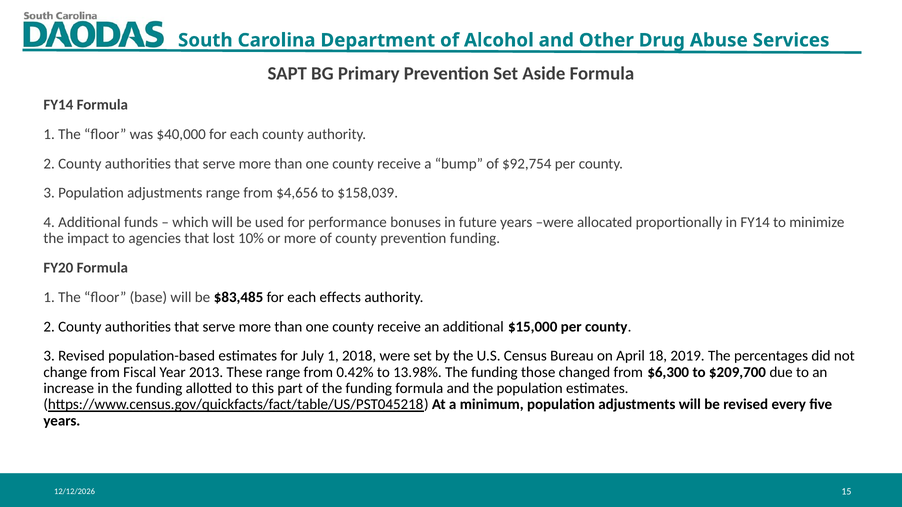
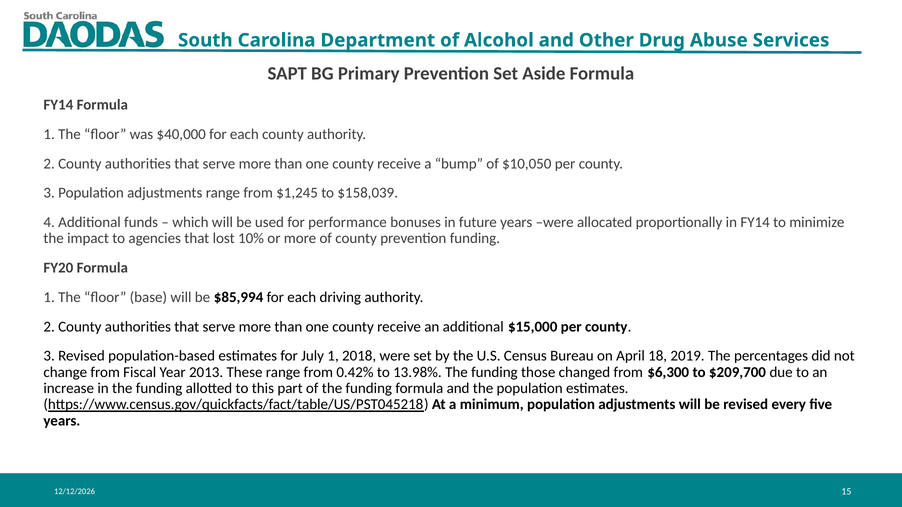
$92,754: $92,754 -> $10,050
$4,656: $4,656 -> $1,245
$83,485: $83,485 -> $85,994
effects: effects -> driving
